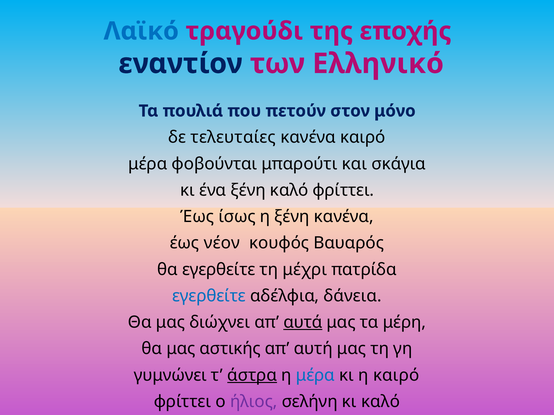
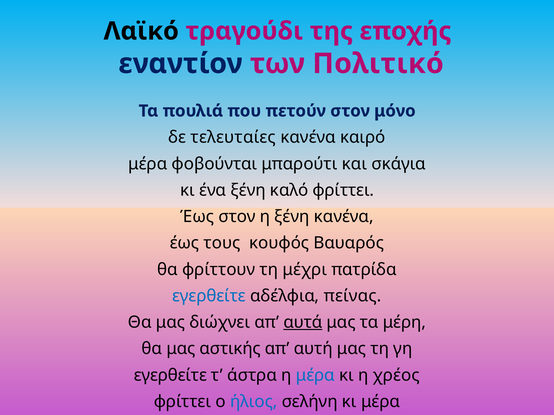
Λαϊκό colour: blue -> black
Ελληνικό: Ελληνικό -> Πολιτικό
Έως ίσως: ίσως -> στον
νέον: νέον -> τους
θα εγερθείτε: εγερθείτε -> φρίττουν
δάνεια: δάνεια -> πείνας
γυμνώνει at (170, 376): γυμνώνει -> εγερθείτε
άστρα underline: present -> none
η καιρό: καιρό -> χρέος
ήλιος colour: purple -> blue
κι καλό: καλό -> μέρα
